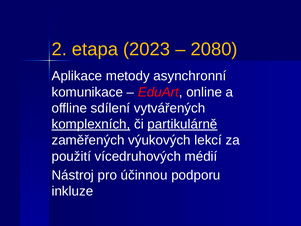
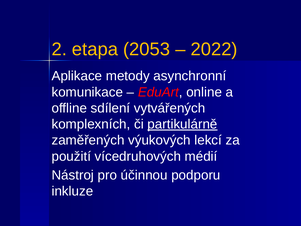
2023: 2023 -> 2053
2080: 2080 -> 2022
komplexních underline: present -> none
